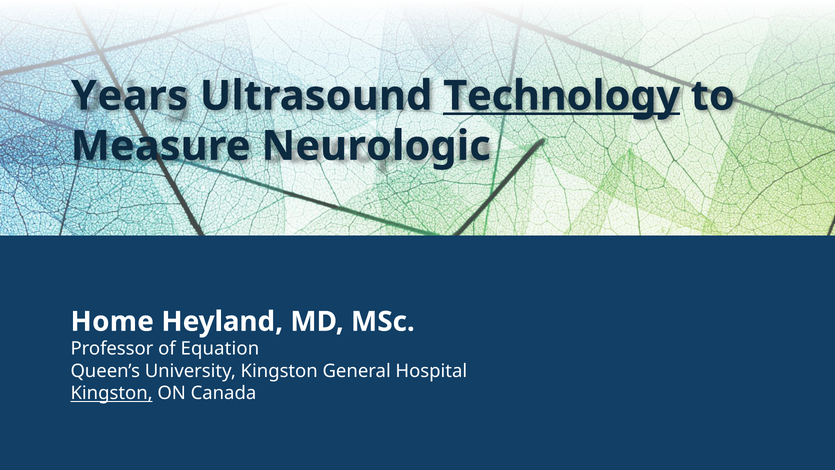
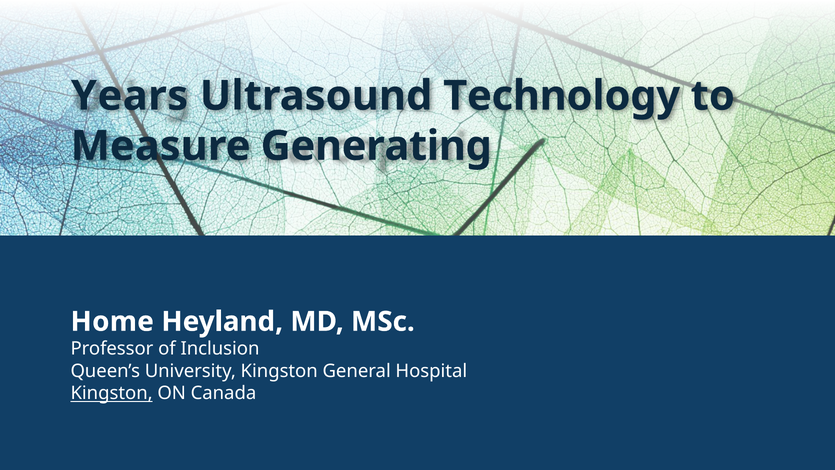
Technology underline: present -> none
Neurologic: Neurologic -> Generating
Equation: Equation -> Inclusion
